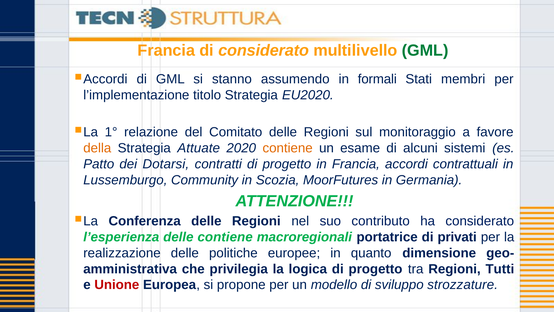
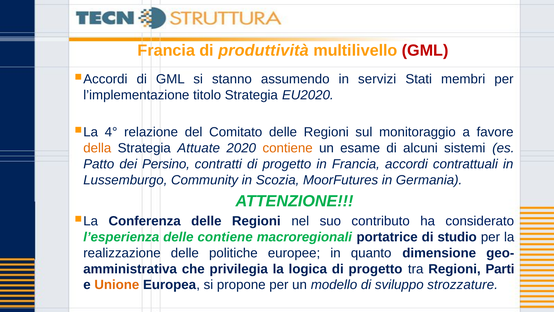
di considerato: considerato -> produttività
GML at (425, 50) colour: green -> red
formali: formali -> servizi
1°: 1° -> 4°
Dotarsi: Dotarsi -> Persino
privati: privati -> studio
Tutti: Tutti -> Parti
Unione colour: red -> orange
